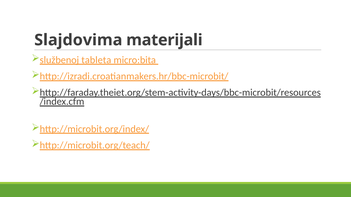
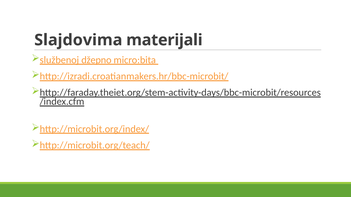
tableta: tableta -> džepno
